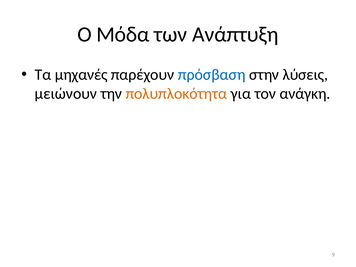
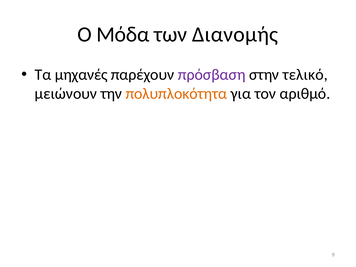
Ανάπτυξη: Ανάπτυξη -> Διανομής
πρόσβαση colour: blue -> purple
λύσεις: λύσεις -> τελικό
ανάγκη: ανάγκη -> αριθμό
